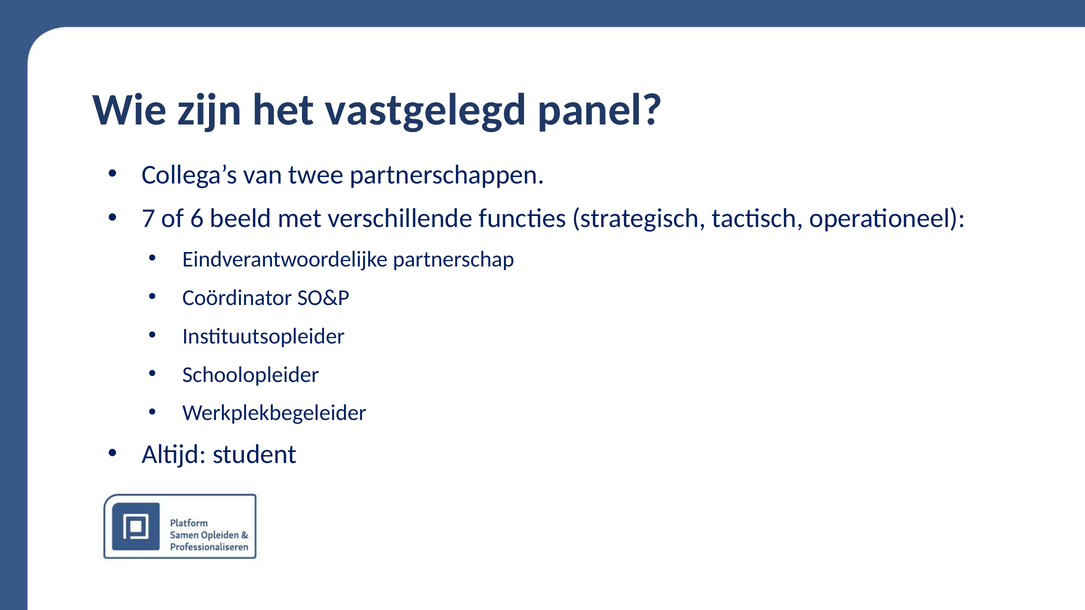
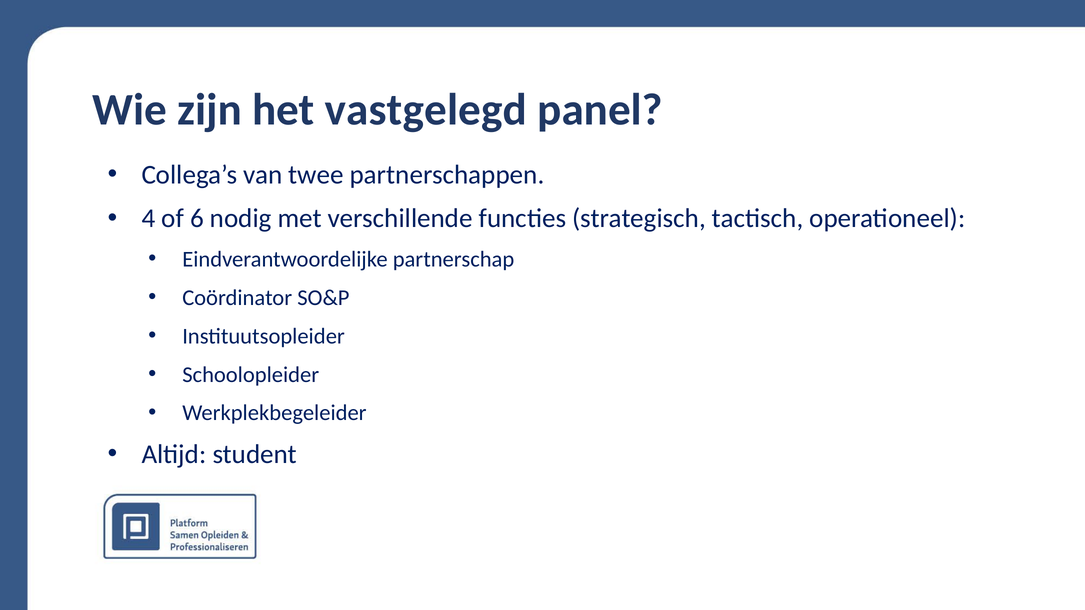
7: 7 -> 4
beeld: beeld -> nodig
